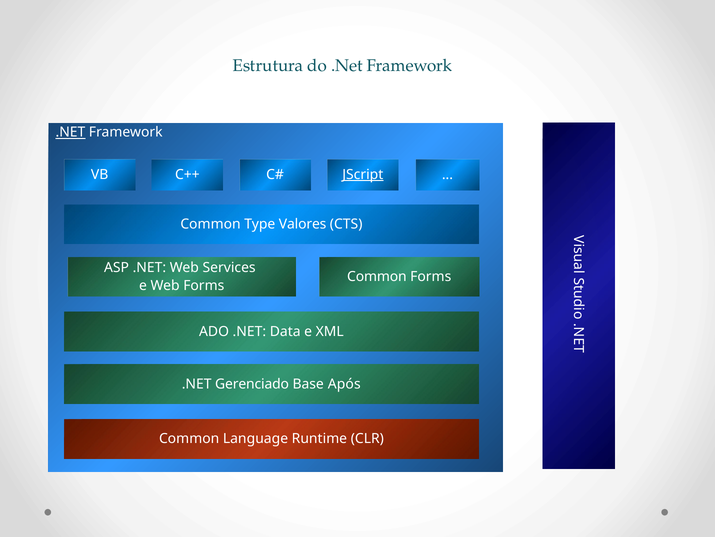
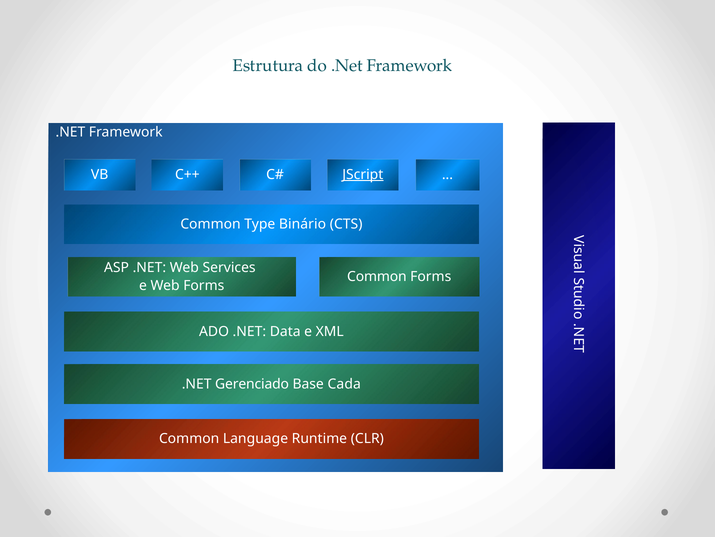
.NET at (70, 132) underline: present -> none
Valores: Valores -> Binário
Após: Após -> Cada
